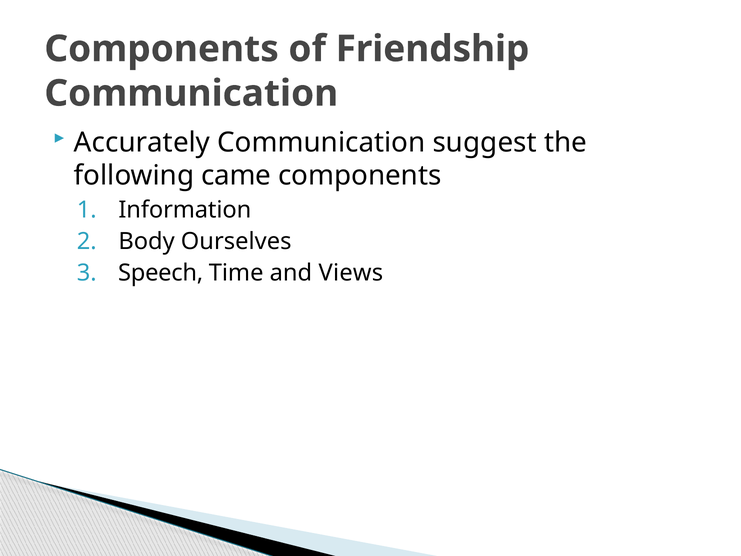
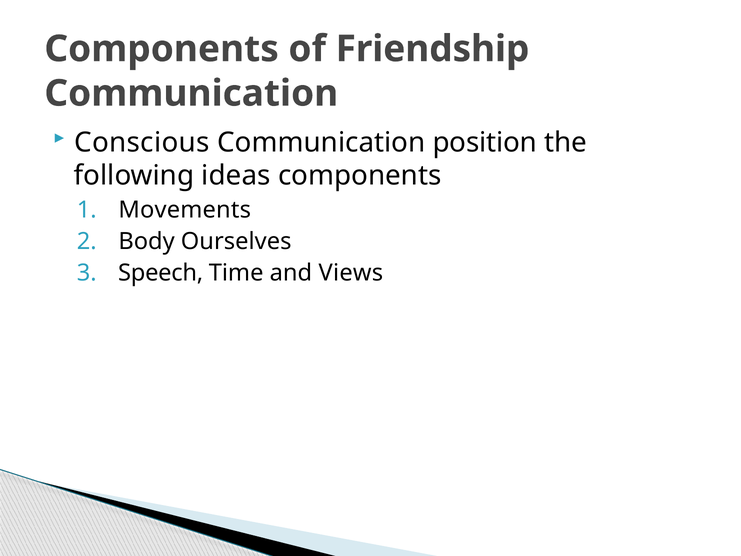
Accurately: Accurately -> Conscious
suggest: suggest -> position
came: came -> ideas
Information: Information -> Movements
